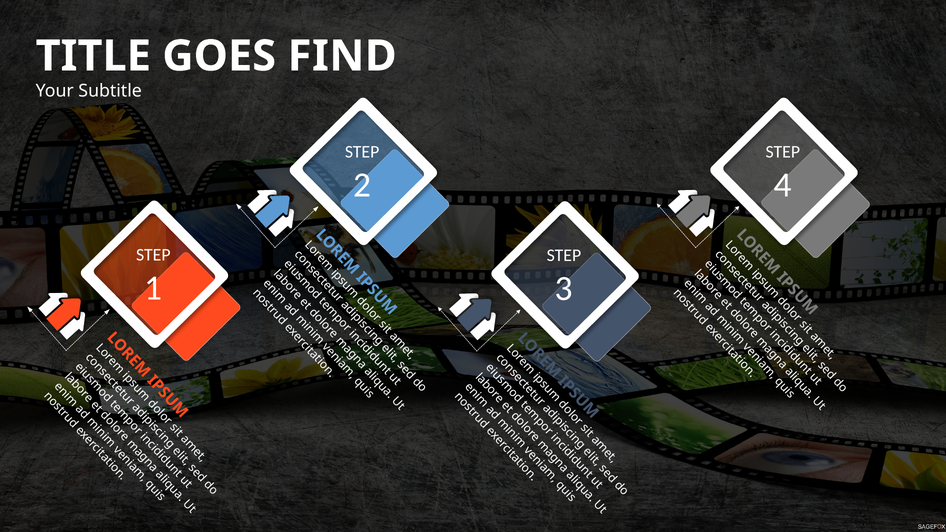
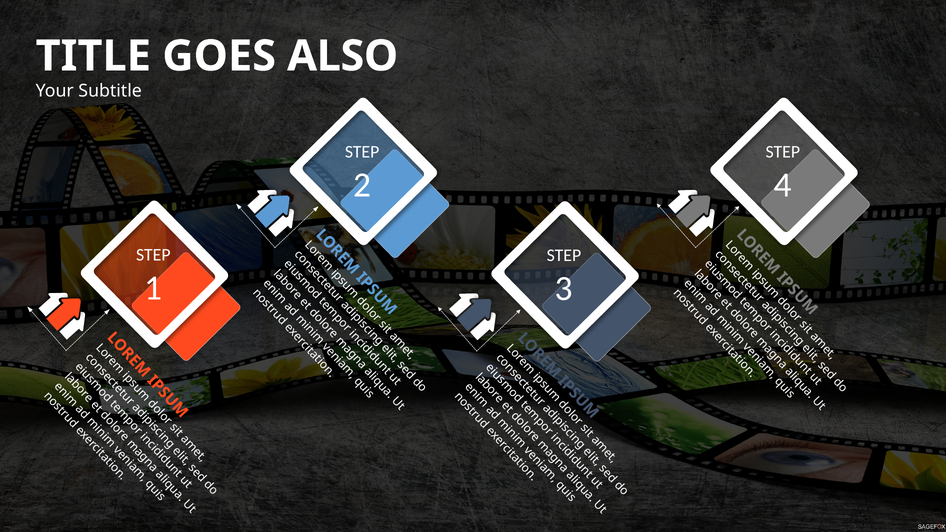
FIND: FIND -> ALSO
